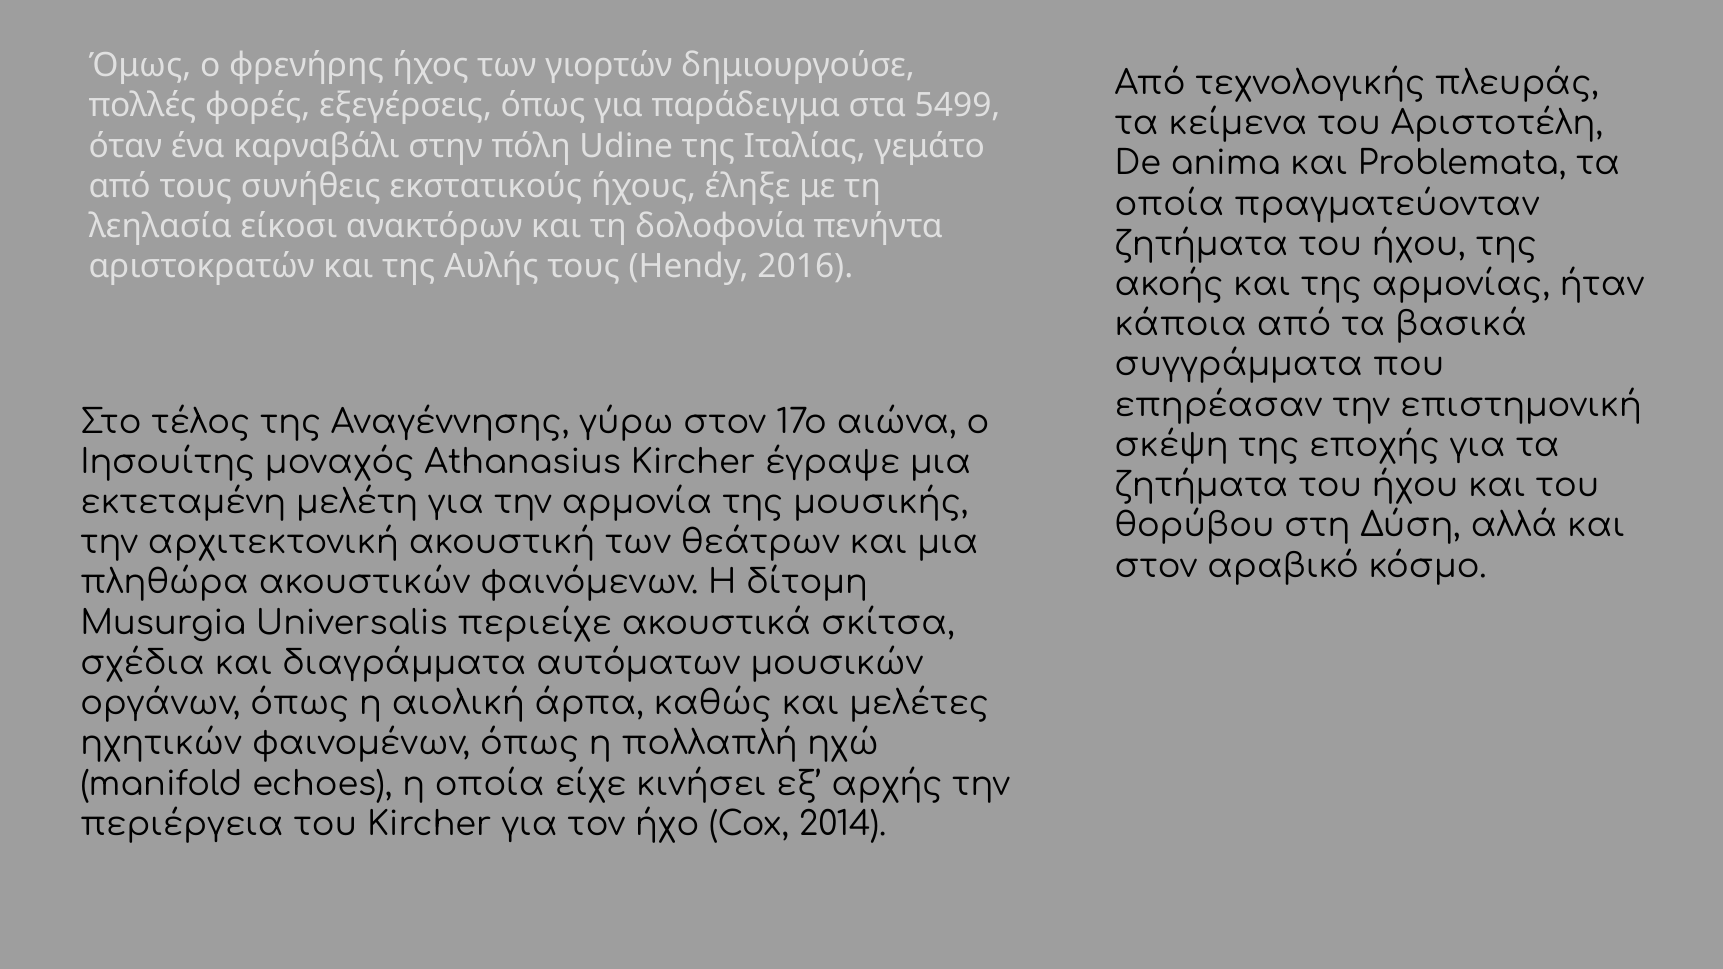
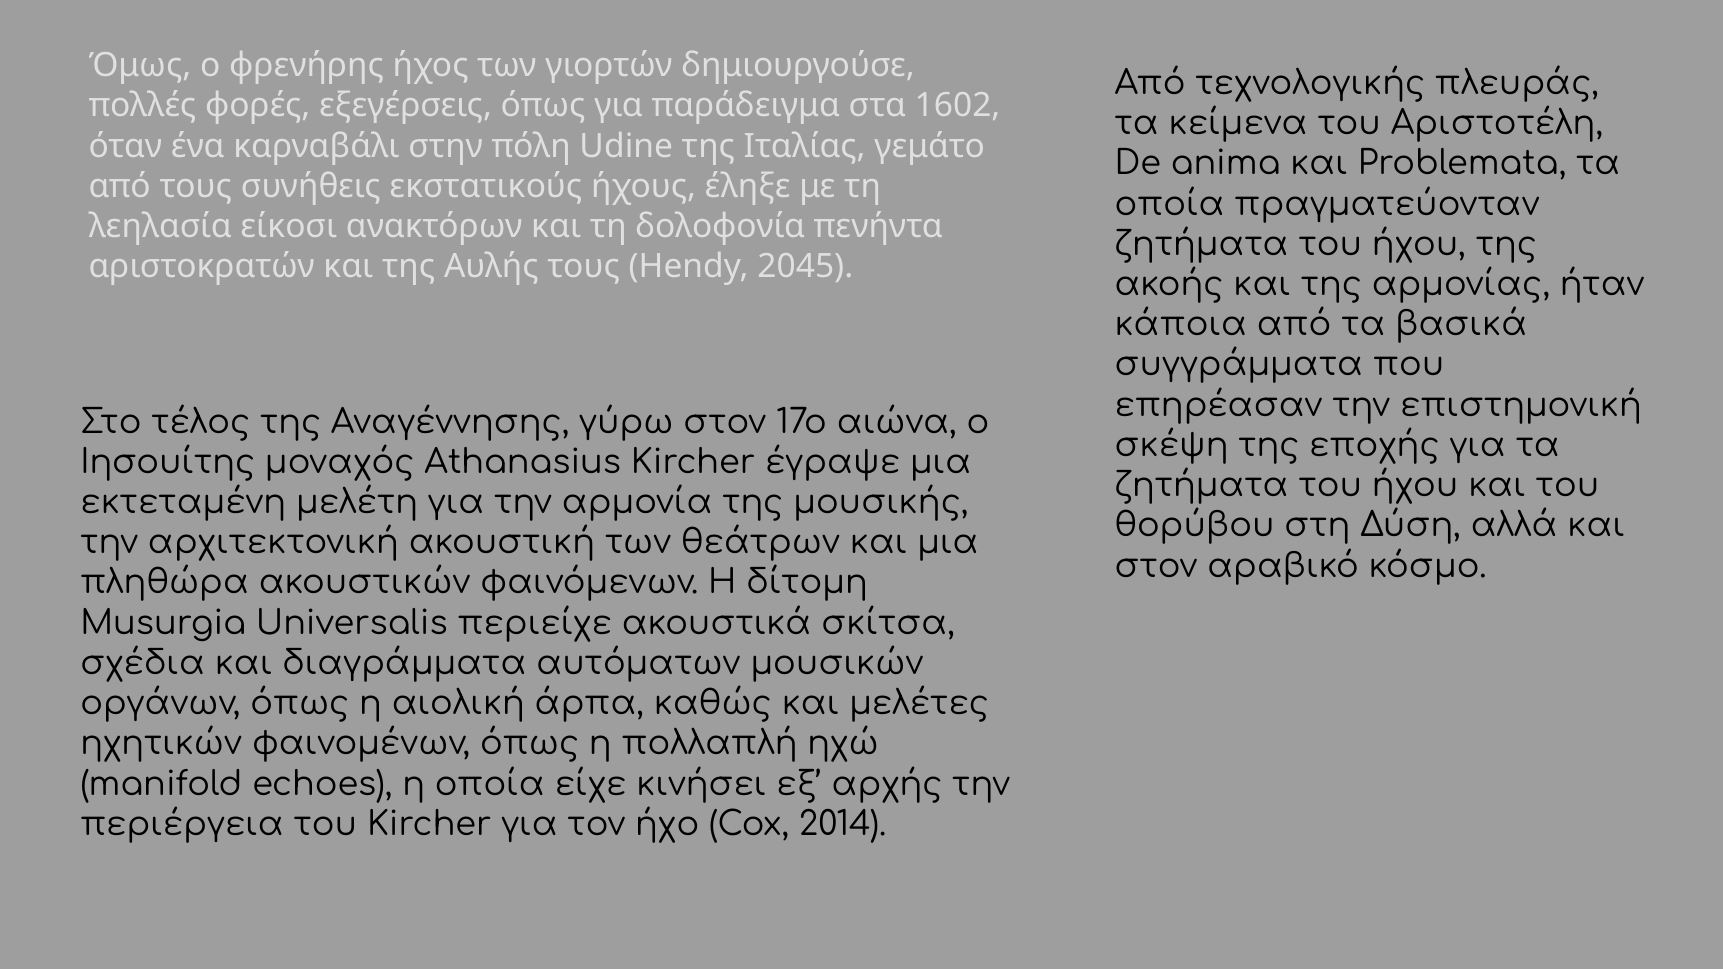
5499: 5499 -> 1602
2016: 2016 -> 2045
